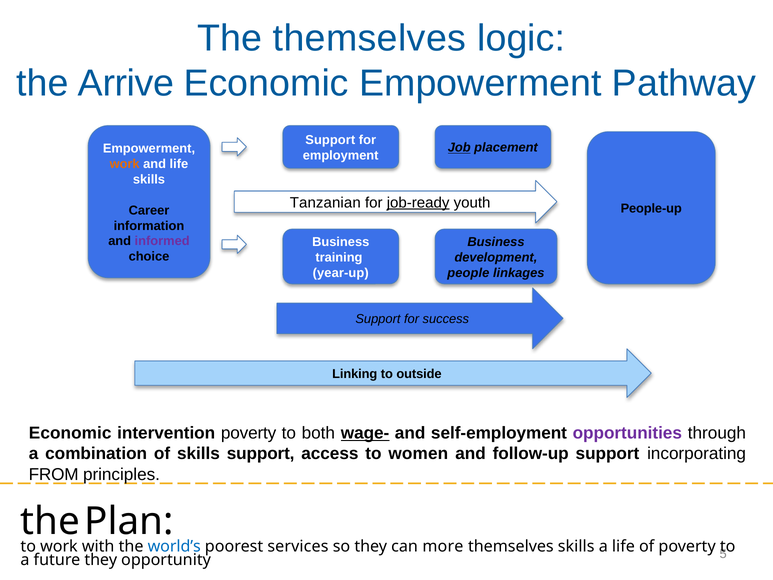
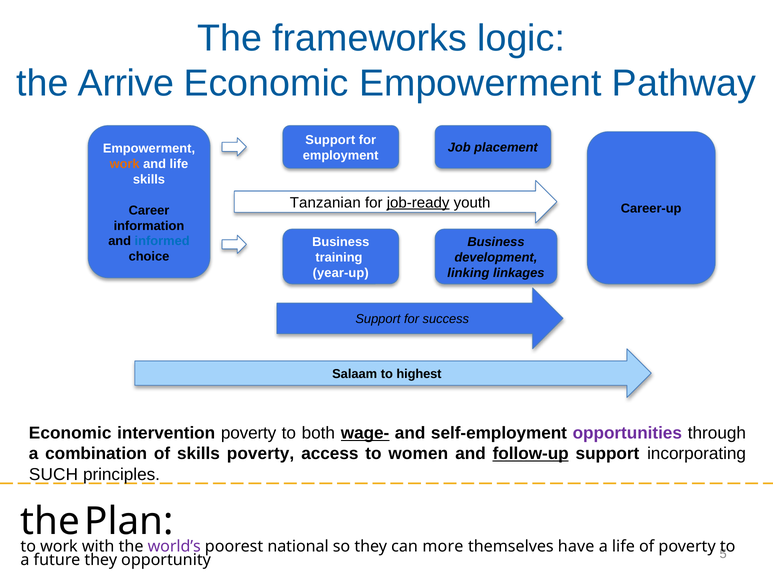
The themselves: themselves -> frameworks
Job underline: present -> none
People-up: People-up -> Career-up
informed colour: purple -> blue
people: people -> linking
Linking: Linking -> Salaam
outside: outside -> highest
skills support: support -> poverty
follow-up underline: none -> present
FROM: FROM -> SUCH
world’s colour: blue -> purple
services: services -> national
themselves skills: skills -> have
